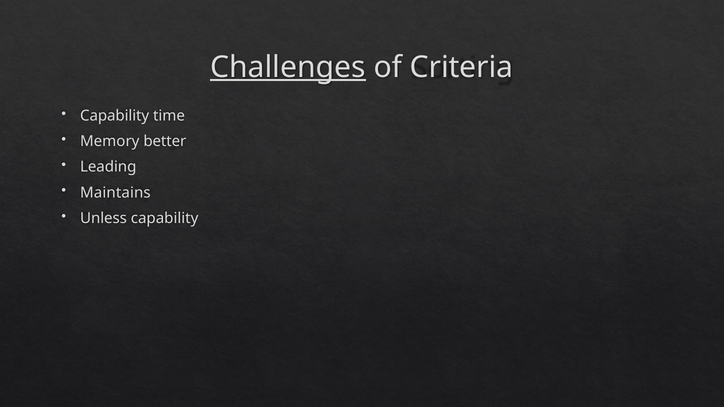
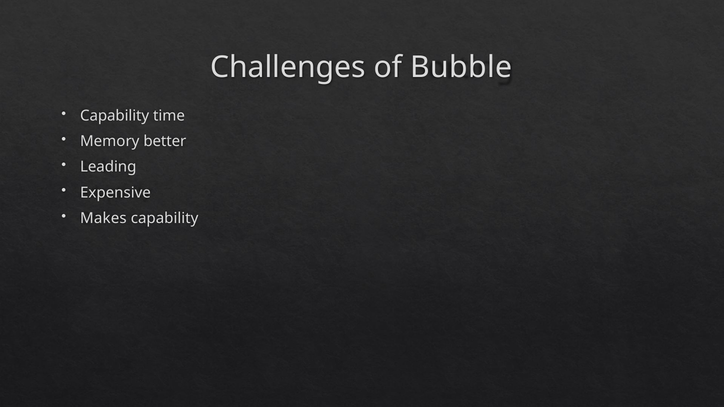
Challenges underline: present -> none
Criteria: Criteria -> Bubble
Maintains: Maintains -> Expensive
Unless: Unless -> Makes
